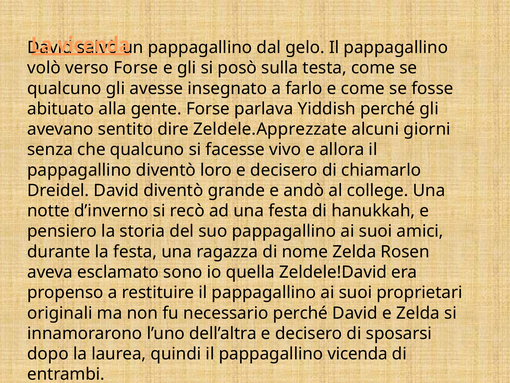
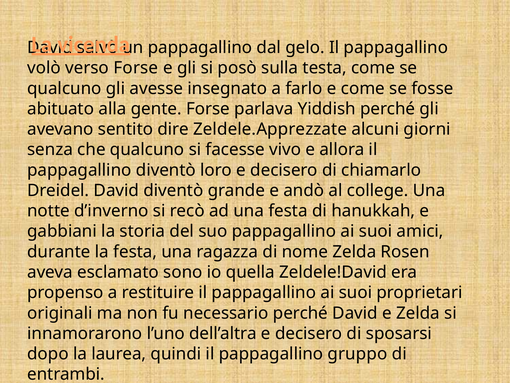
pensiero: pensiero -> gabbiani
pappagallino vicenda: vicenda -> gruppo
